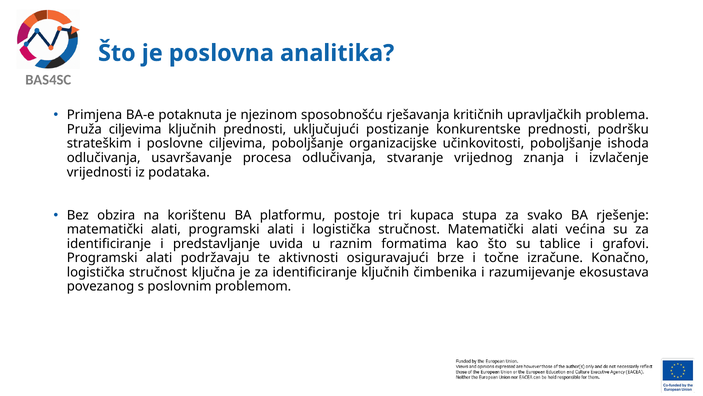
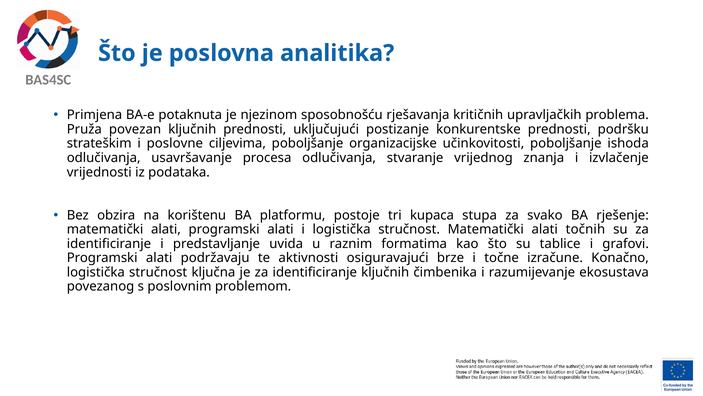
Pruža ciljevima: ciljevima -> povezan
većina: većina -> točnih
